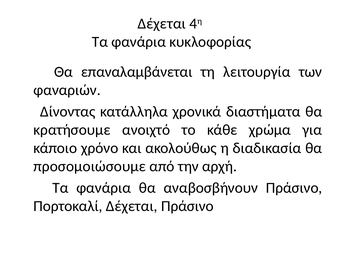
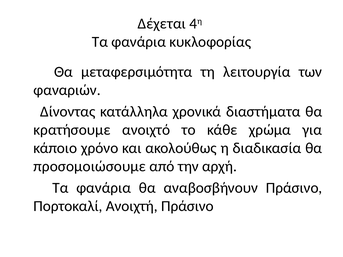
επαναλαμβάνεται: επαναλαμβάνεται -> μεταφερσιμότητα
Πορτοκαλί Δέχεται: Δέχεται -> Ανοιχτή
